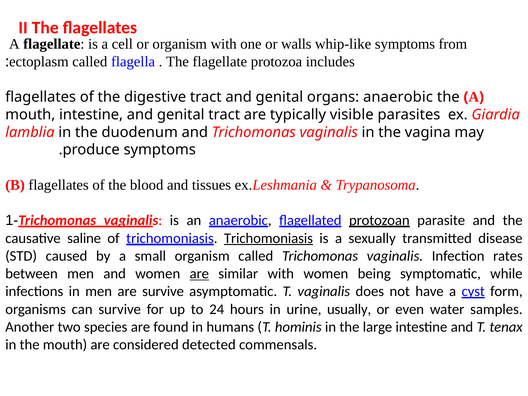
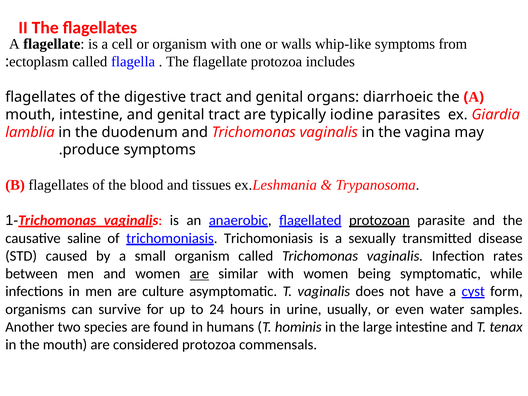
organs anaerobic: anaerobic -> diarrhoeic
visible: visible -> iodine
Trichomoniasis at (268, 238) underline: present -> none
are survive: survive -> culture
considered detected: detected -> protozoa
